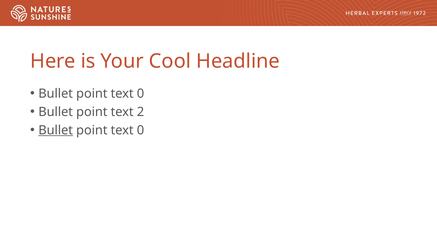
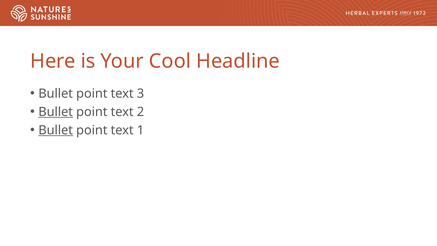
0 at (141, 93): 0 -> 3
Bullet at (56, 112) underline: none -> present
0 at (141, 130): 0 -> 1
